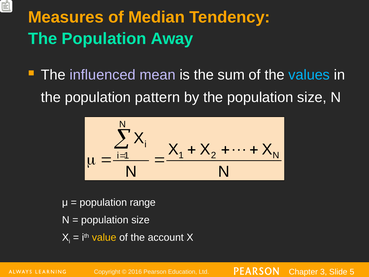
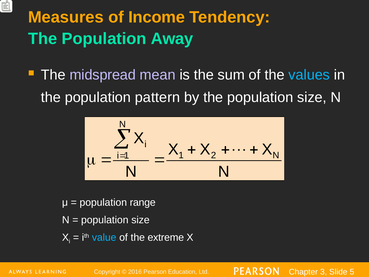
Median: Median -> Income
influenced: influenced -> midspread
value colour: yellow -> light blue
account: account -> extreme
